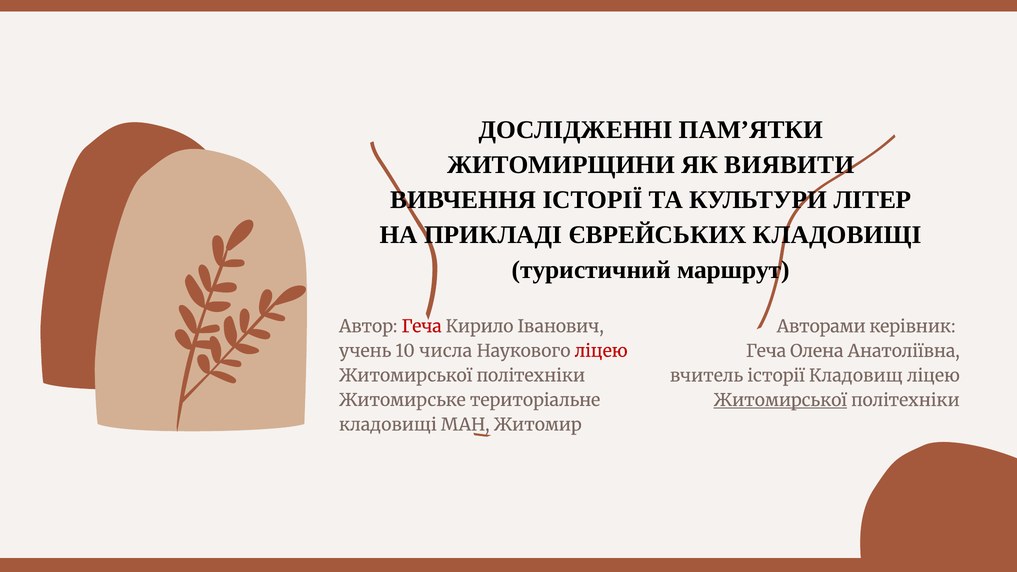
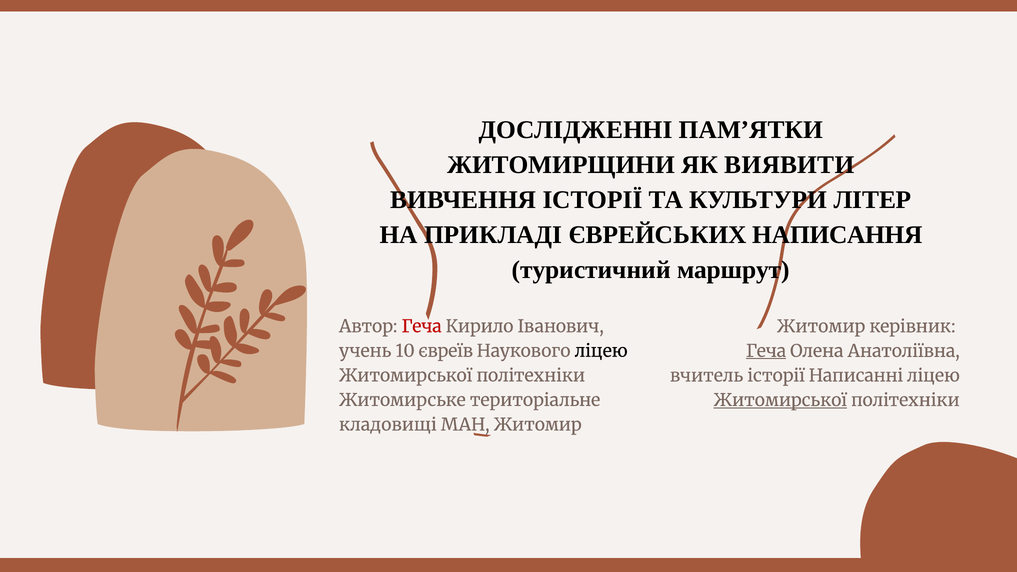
ЄВРЕЙСЬКИХ КЛАДОВИЩІ: КЛАДОВИЩІ -> НАПИСАННЯ
Авторами at (821, 327): Авторами -> Житомир
числа: числа -> євреїв
ліцею at (601, 351) colour: red -> black
Геча at (766, 351) underline: none -> present
Кладовищ: Кладовищ -> Написанні
